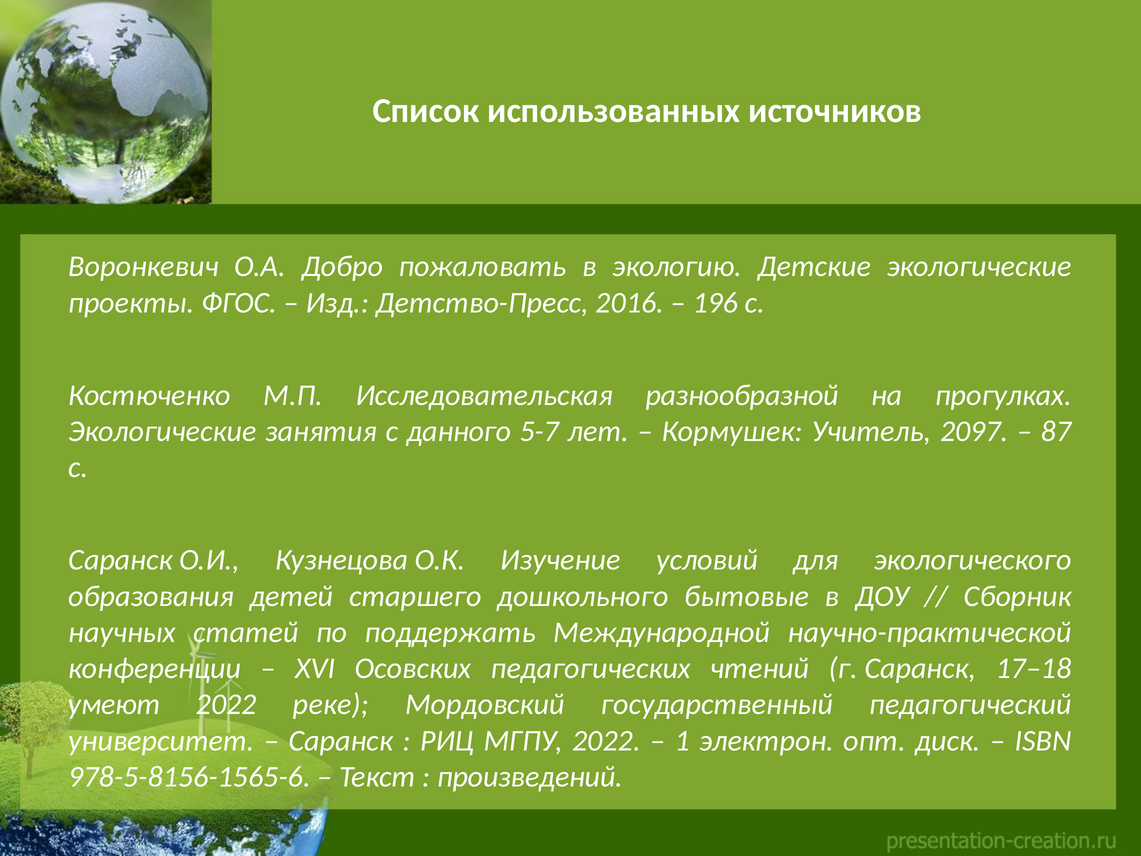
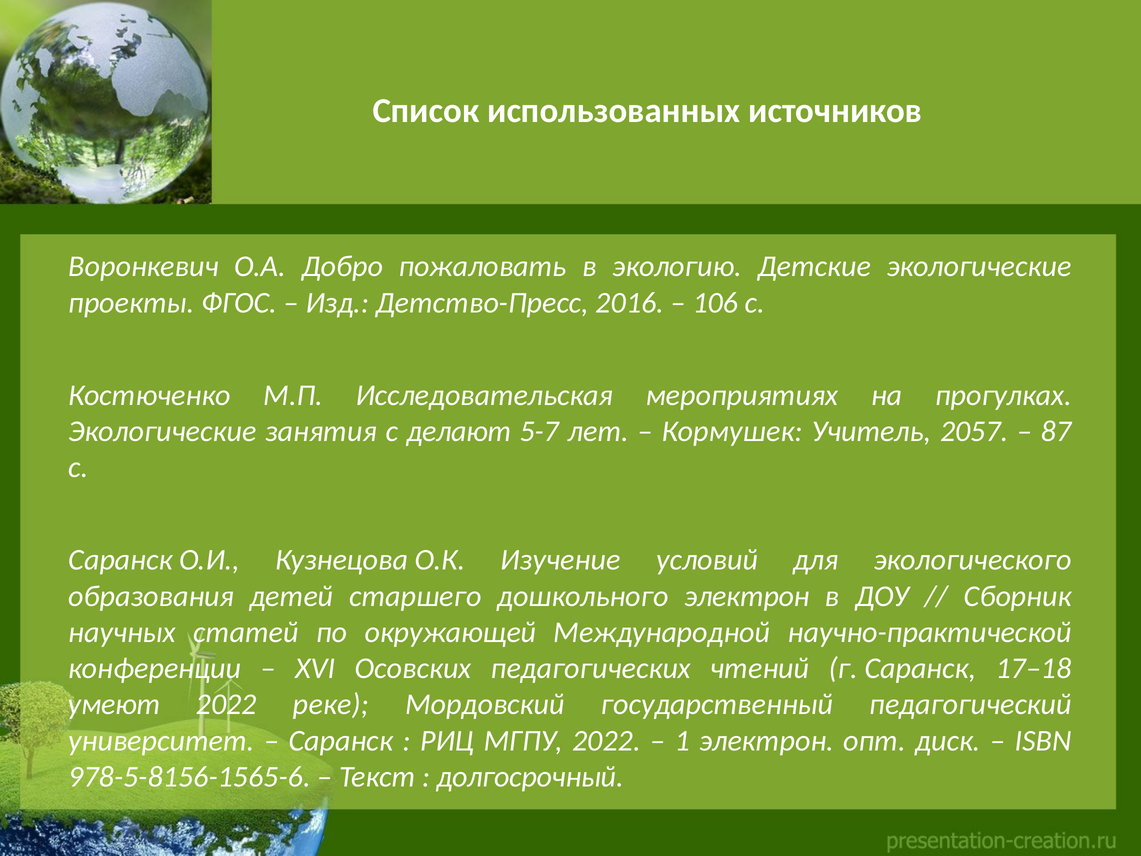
196: 196 -> 106
разнообразной: разнообразной -> мероприятиях
данного: данного -> делают
2097: 2097 -> 2057
дошкольного бытовые: бытовые -> электрон
поддержать: поддержать -> окружающей
произведений: произведений -> долгосрочный
